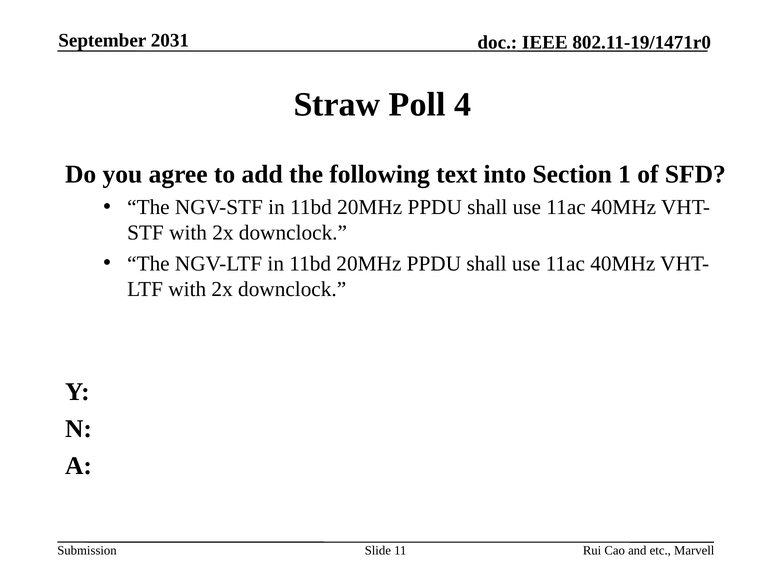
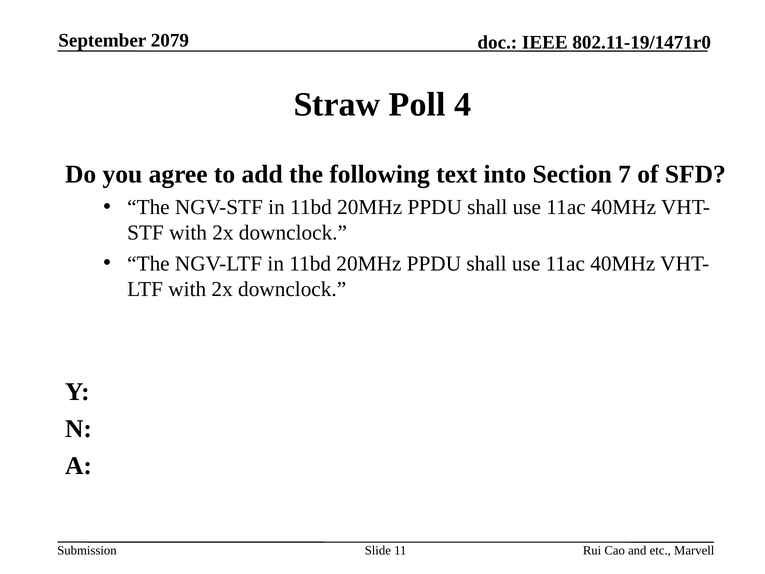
2031: 2031 -> 2079
1: 1 -> 7
